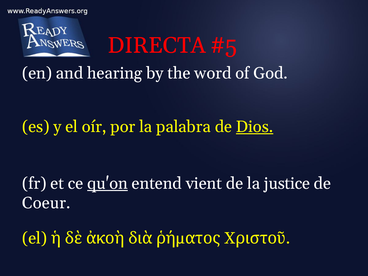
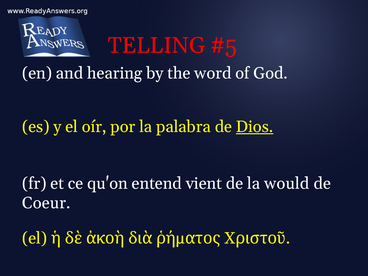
DIRECTA: DIRECTA -> TELLING
qu'on underline: present -> none
justice: justice -> would
